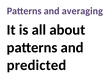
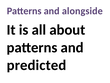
averaging: averaging -> alongside
